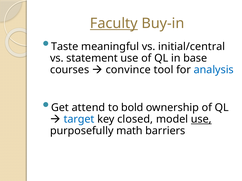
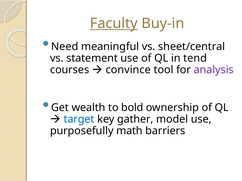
Taste: Taste -> Need
initial/central: initial/central -> sheet/central
base: base -> tend
analysis colour: blue -> purple
attend: attend -> wealth
closed: closed -> gather
use at (201, 120) underline: present -> none
